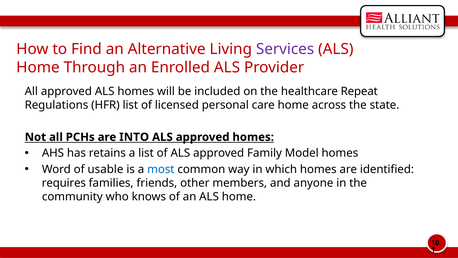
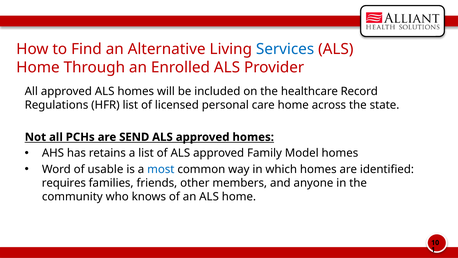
Services colour: purple -> blue
Repeat: Repeat -> Record
INTO: INTO -> SEND
